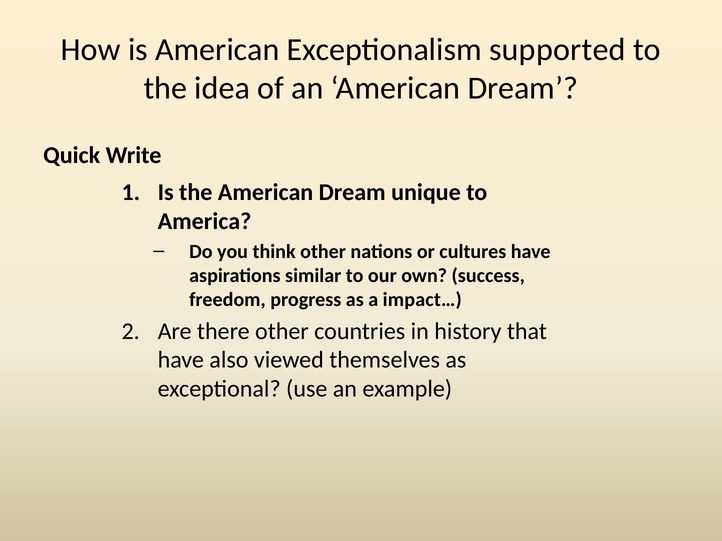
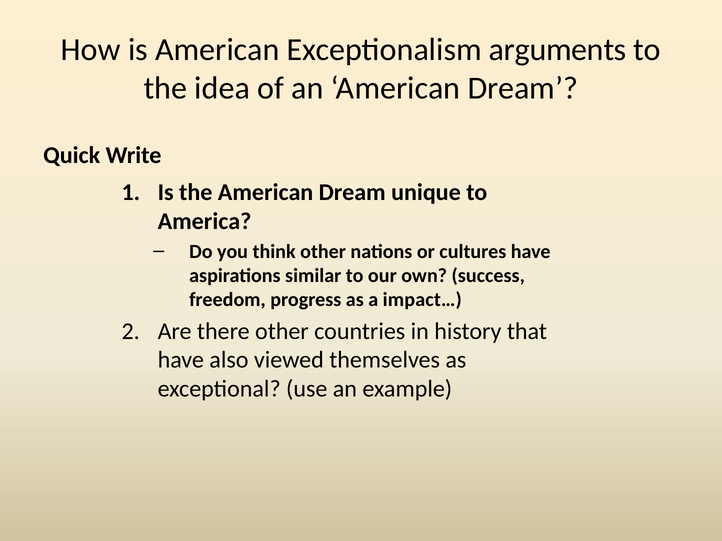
supported: supported -> arguments
